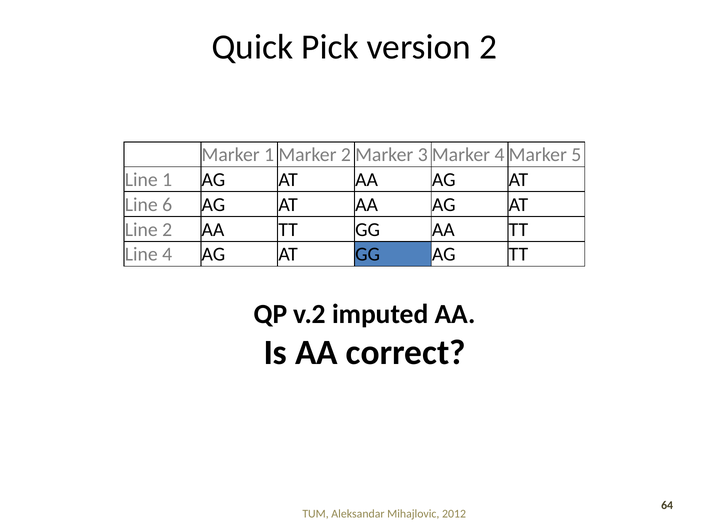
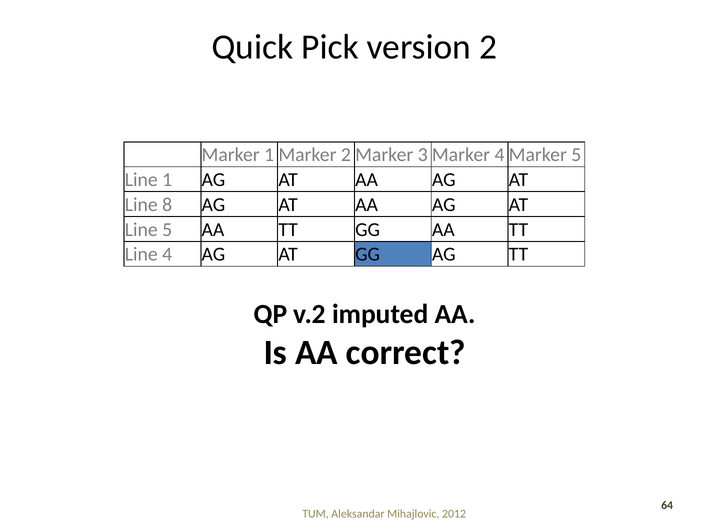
6: 6 -> 8
Line 2: 2 -> 5
